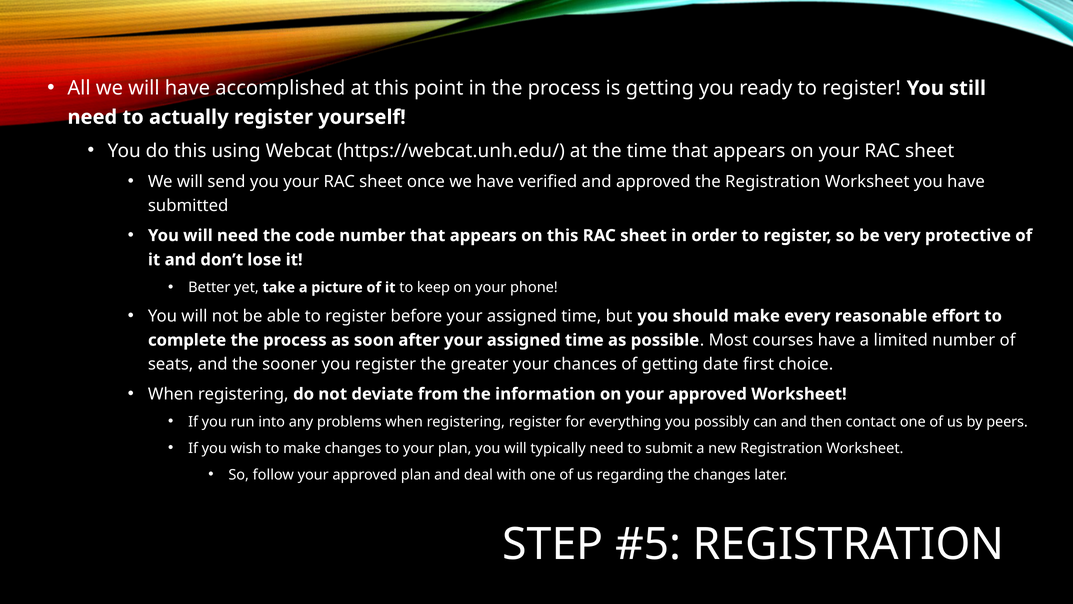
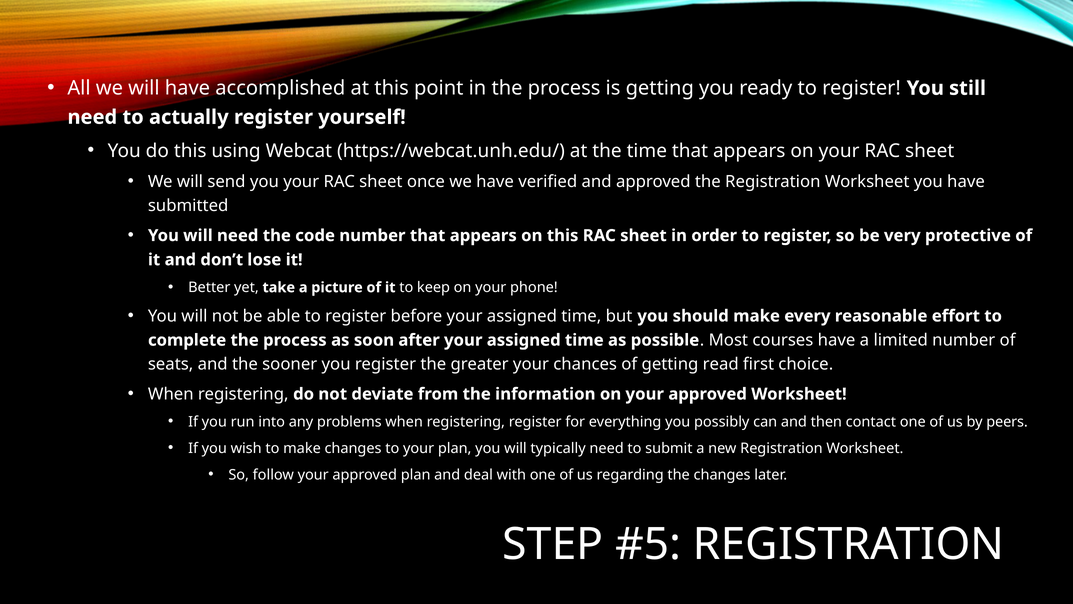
date: date -> read
